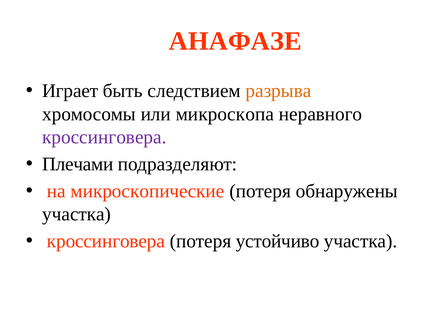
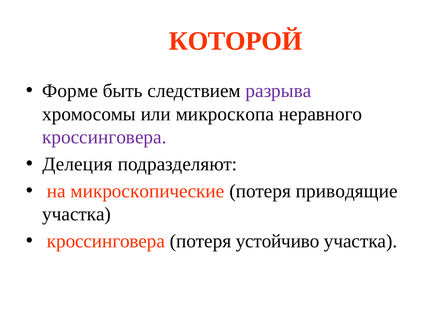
АНАФАЗЕ: АНАФАЗЕ -> КОТОРОЙ
Играет: Играет -> Форме
разрыва colour: orange -> purple
Плечами: Плечами -> Делеция
обнаружены: обнаружены -> приводящие
